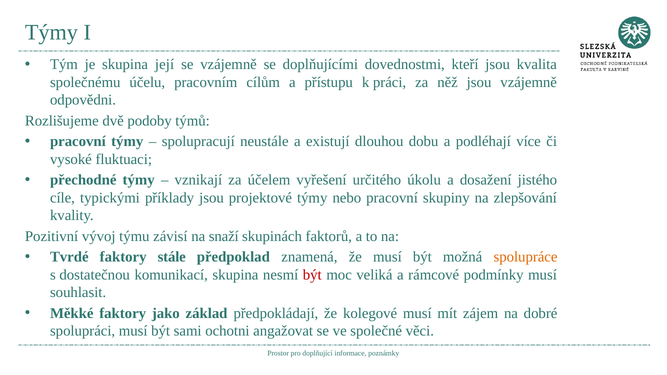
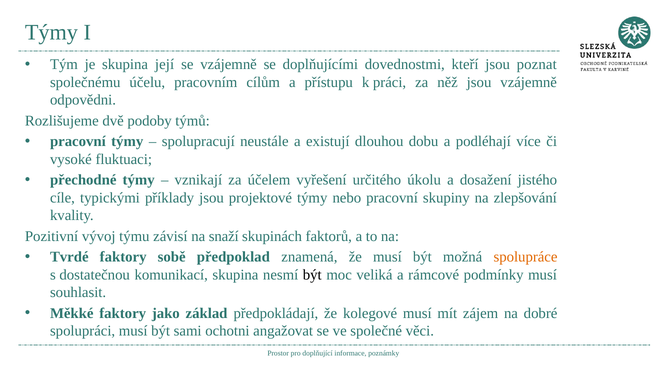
kvalita: kvalita -> poznat
stále: stále -> sobě
být at (312, 275) colour: red -> black
